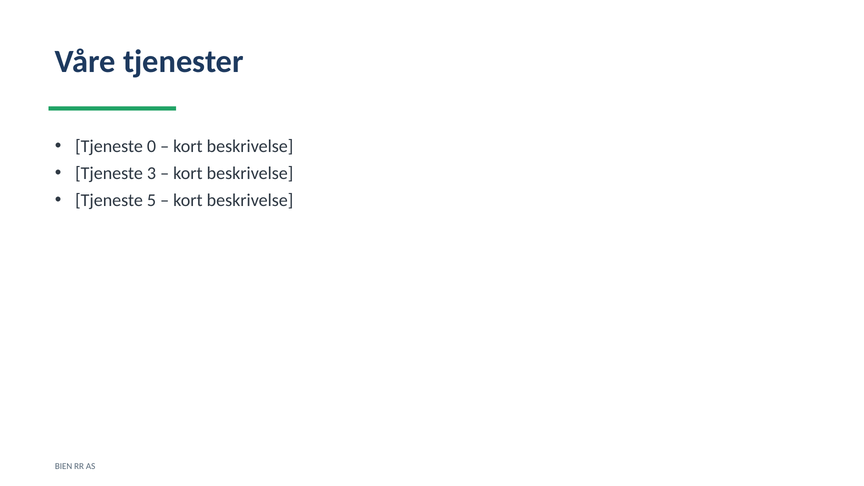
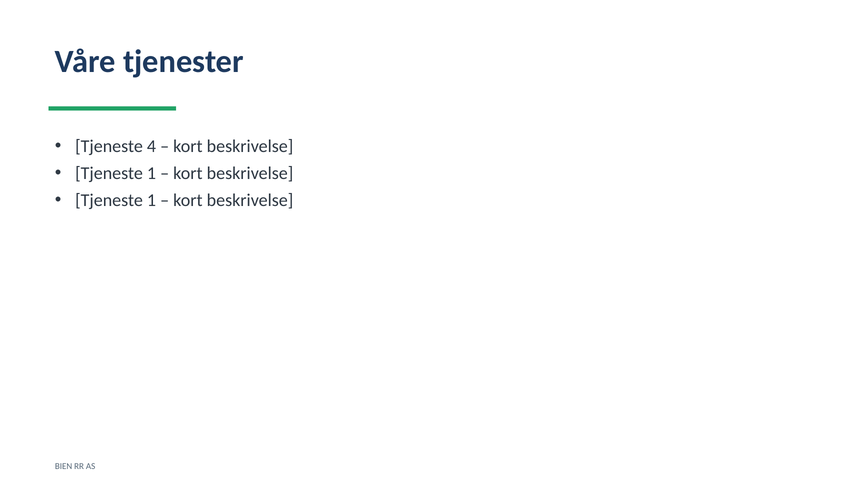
0: 0 -> 4
3 at (151, 173): 3 -> 1
5 at (151, 200): 5 -> 1
